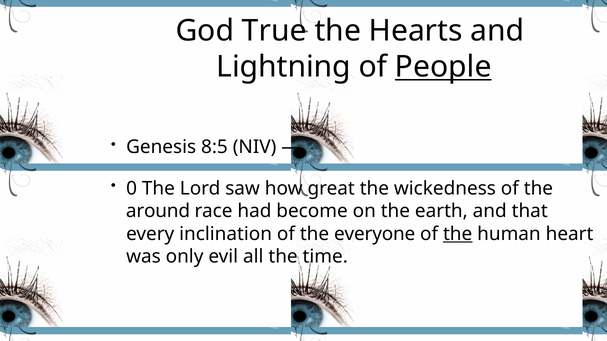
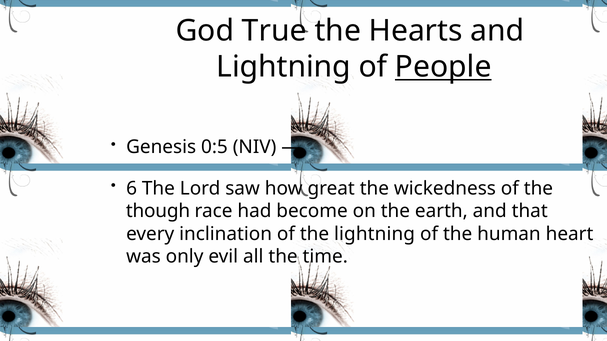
8:5: 8:5 -> 0:5
0: 0 -> 6
around: around -> though
the everyone: everyone -> lightning
the at (458, 234) underline: present -> none
